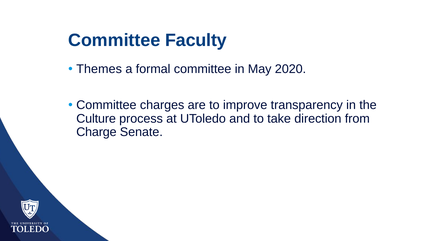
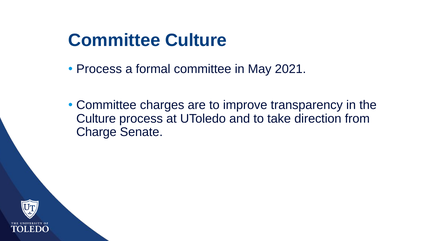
Committee Faculty: Faculty -> Culture
Themes at (99, 69): Themes -> Process
2020: 2020 -> 2021
